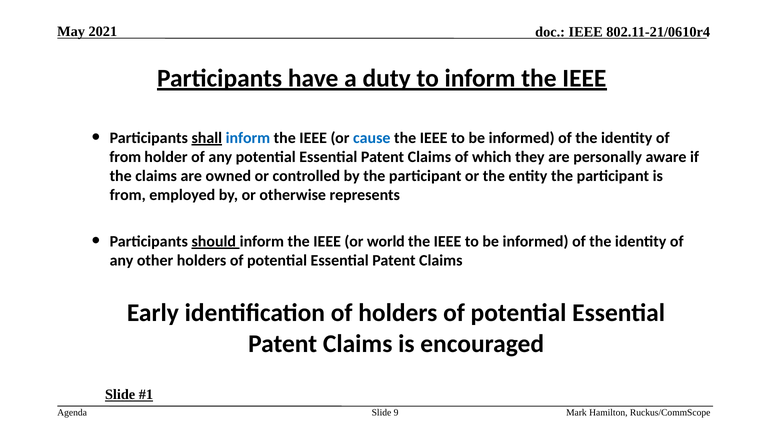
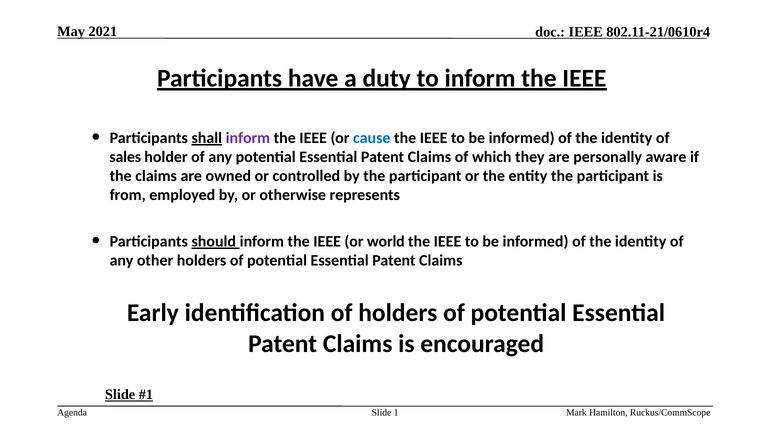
inform at (248, 138) colour: blue -> purple
from at (125, 157): from -> sales
9: 9 -> 1
